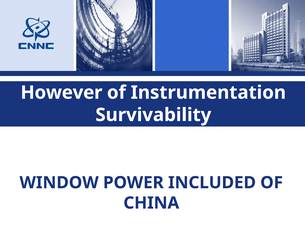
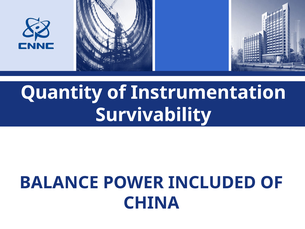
However: However -> Quantity
WINDOW: WINDOW -> BALANCE
